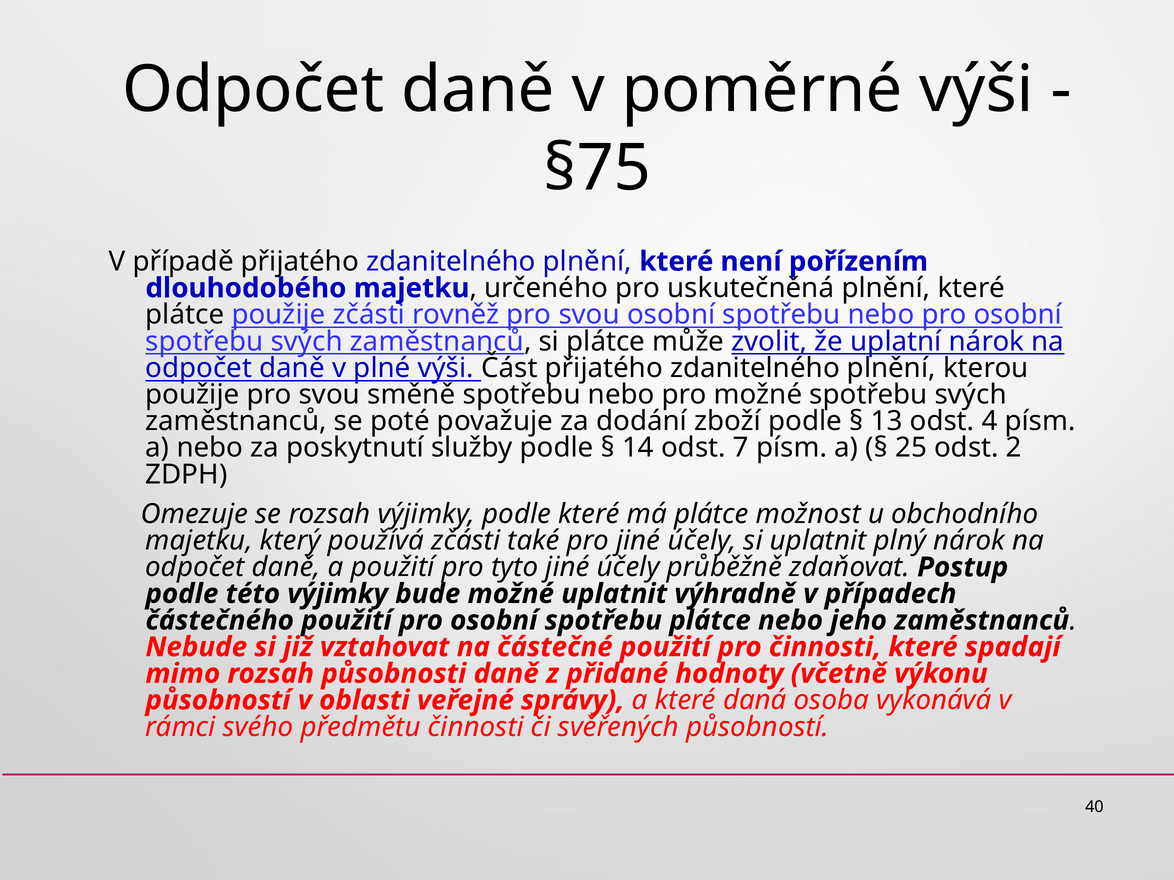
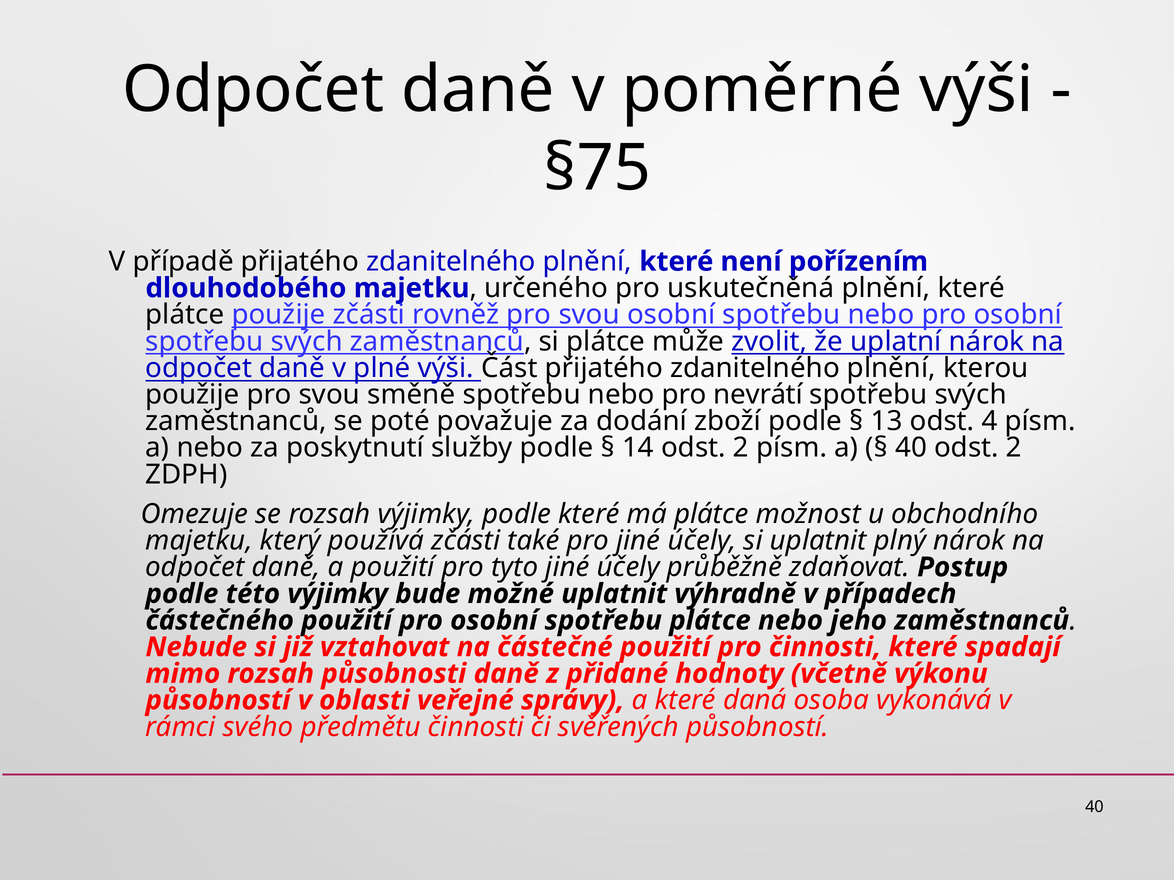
pro možné: možné -> nevrátí
14 odst 7: 7 -> 2
25 at (911, 448): 25 -> 40
